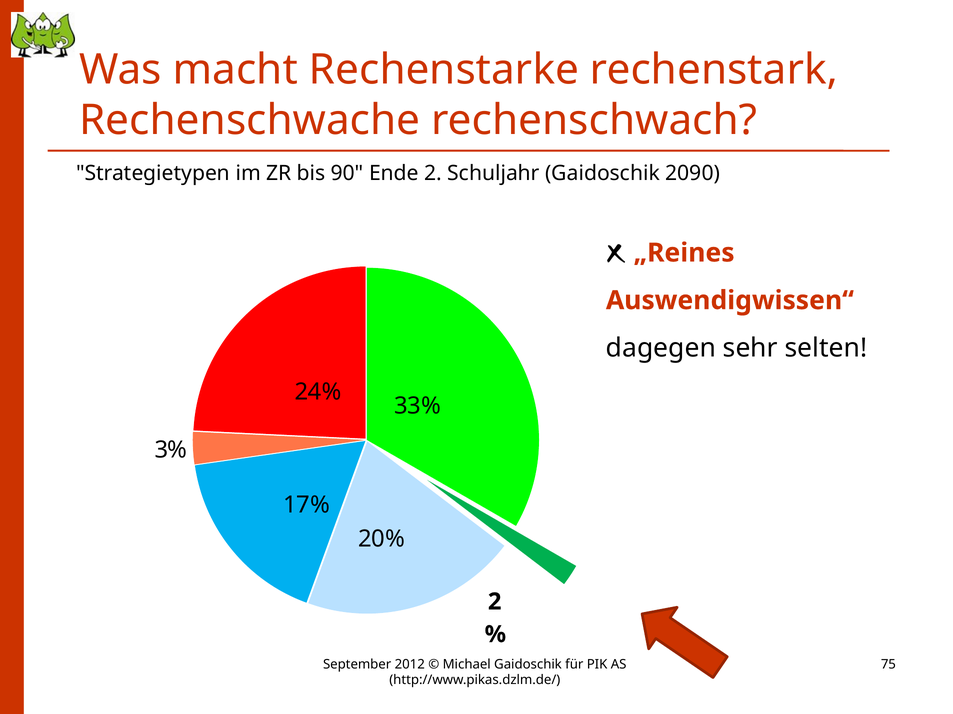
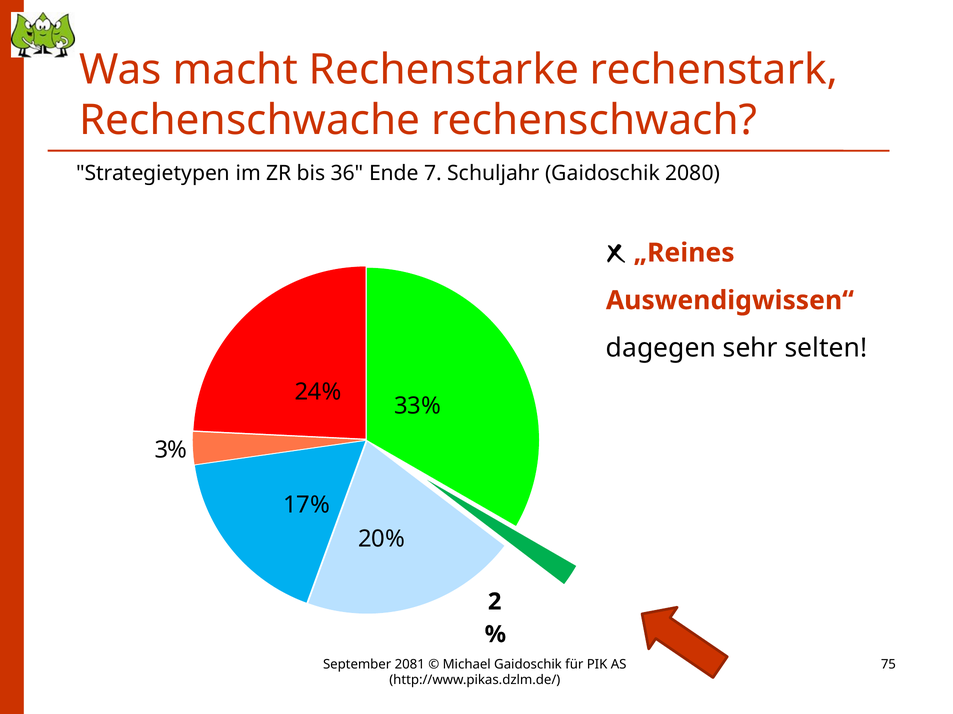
90: 90 -> 36
Ende 2: 2 -> 7
2090: 2090 -> 2080
2012: 2012 -> 2081
